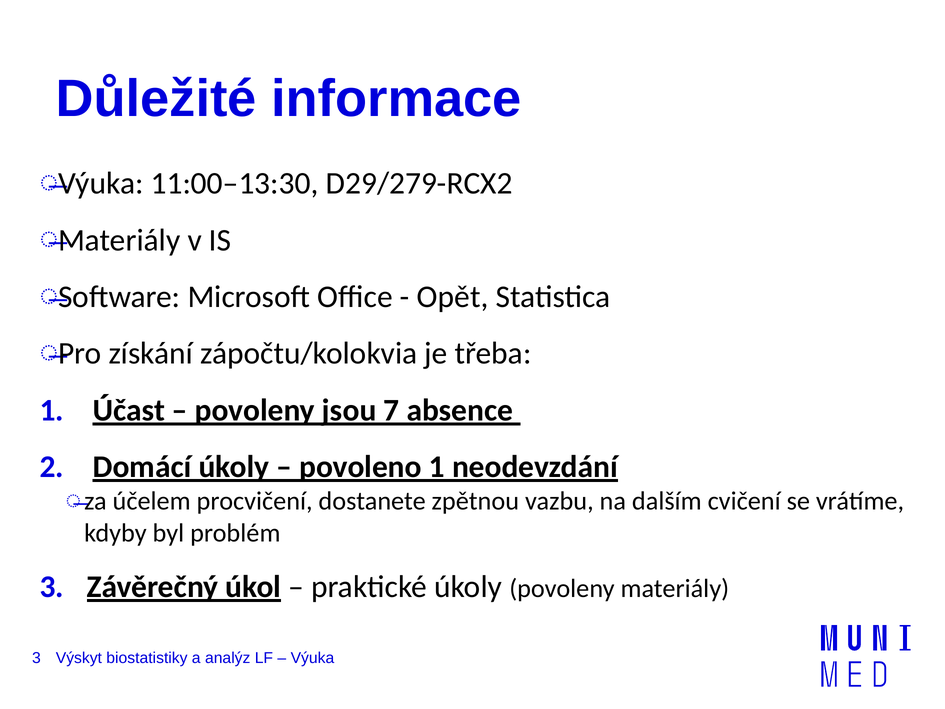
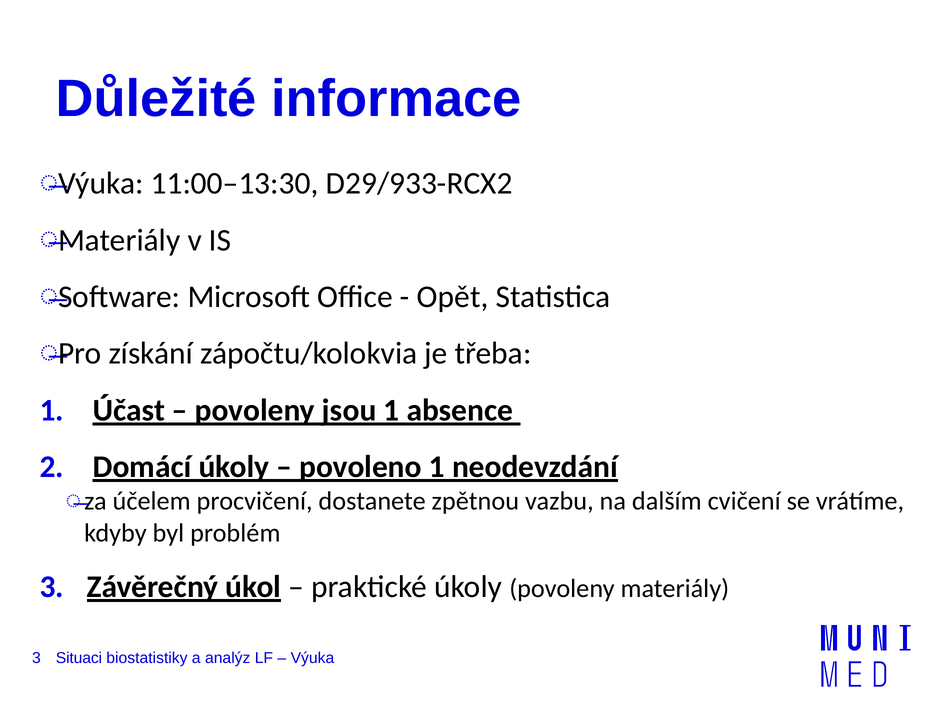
D29/279-RCX2: D29/279-RCX2 -> D29/933-RCX2
jsou 7: 7 -> 1
Výskyt: Výskyt -> Situaci
